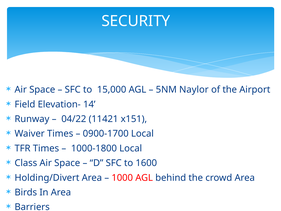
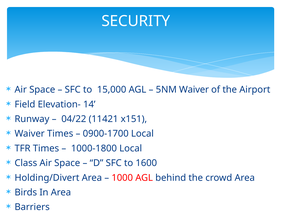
5NM Naylor: Naylor -> Waiver
